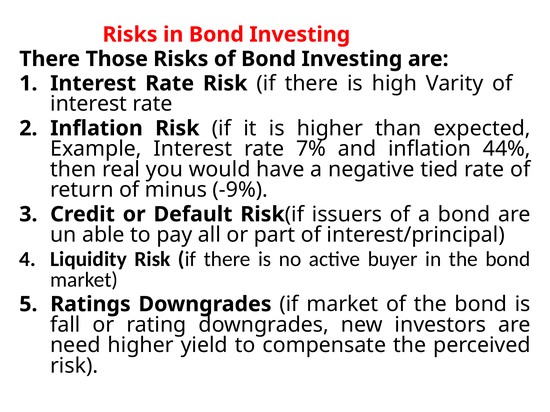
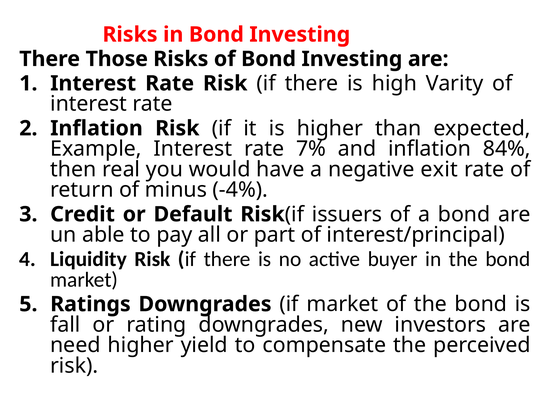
44%: 44% -> 84%
tied: tied -> exit
-9%: -9% -> -4%
